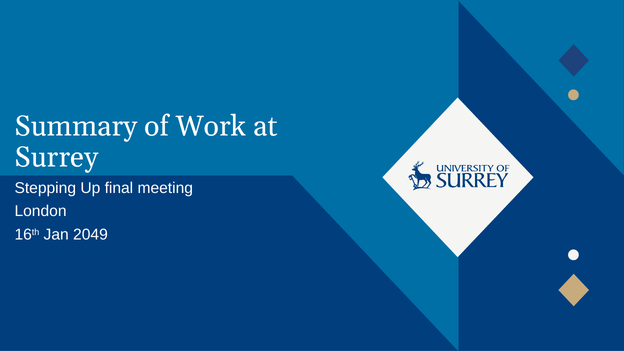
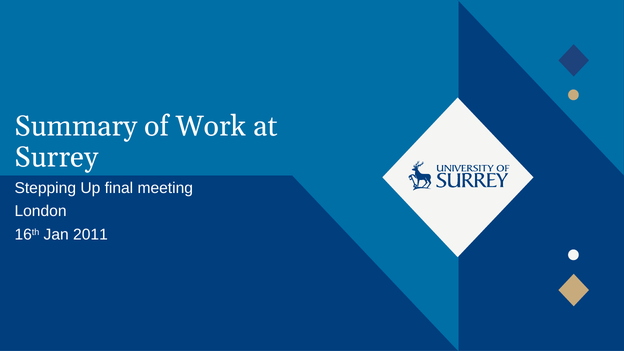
2049: 2049 -> 2011
